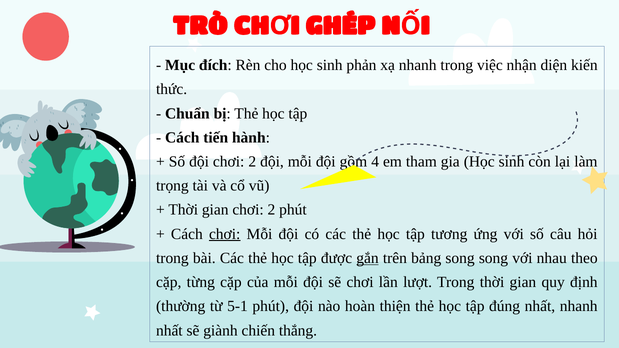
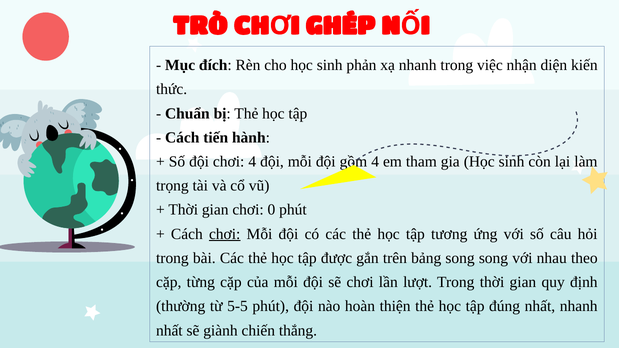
đội chơi 2: 2 -> 4
gian chơi 2: 2 -> 0
gắn underline: present -> none
5-1: 5-1 -> 5-5
